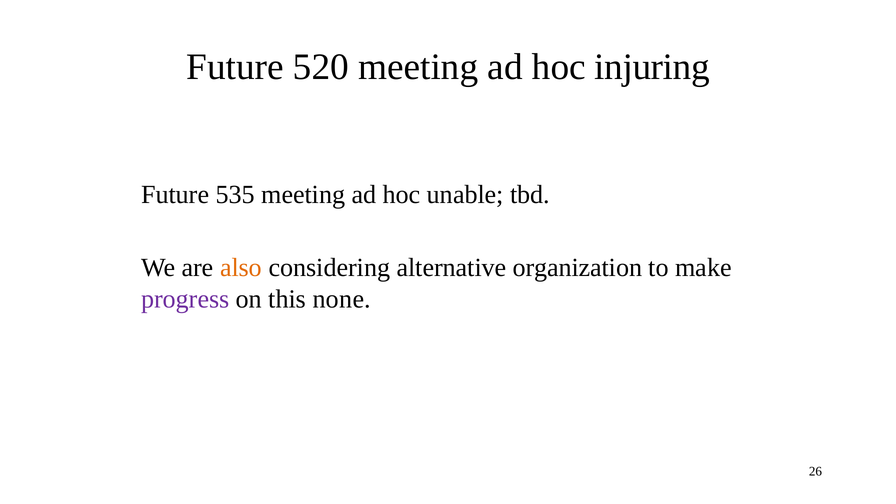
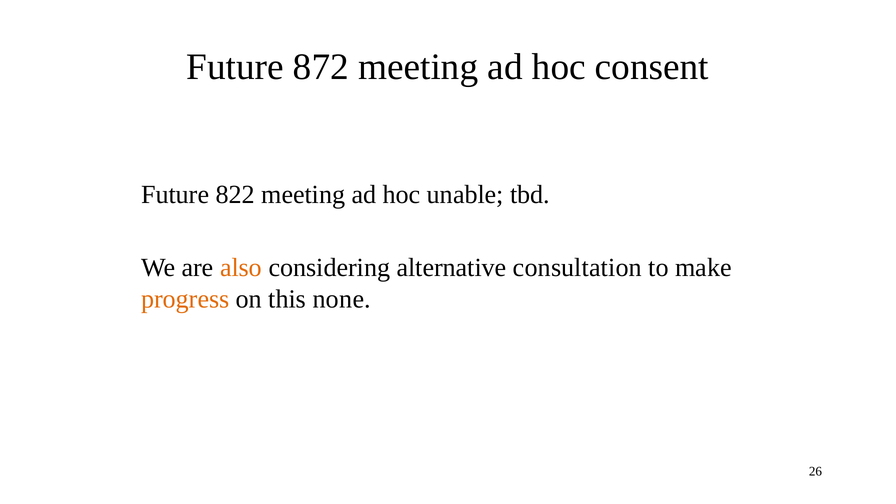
520: 520 -> 872
injuring: injuring -> consent
535: 535 -> 822
organization: organization -> consultation
progress colour: purple -> orange
